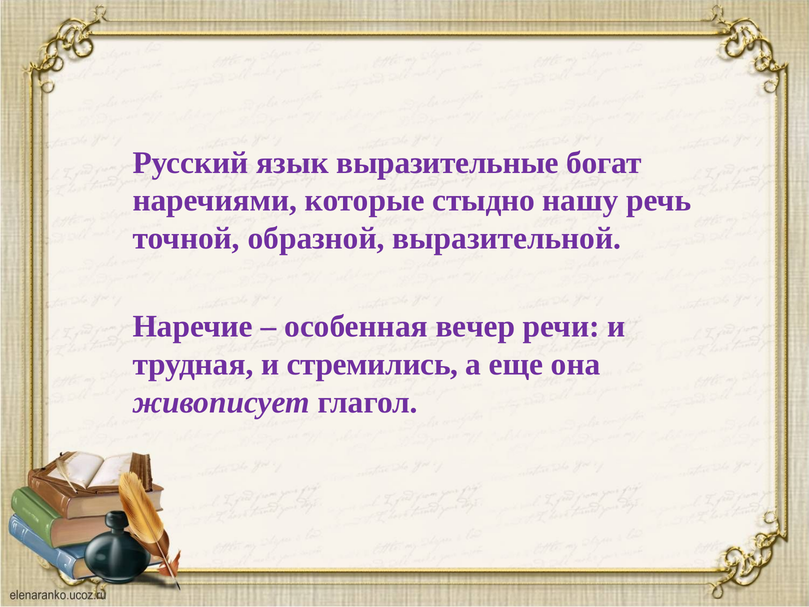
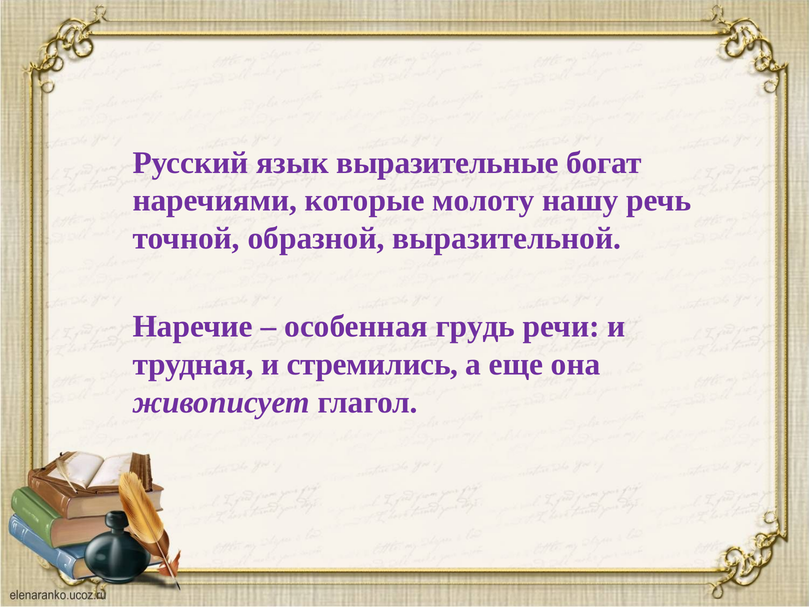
стыдно: стыдно -> молоту
вечер: вечер -> грудь
